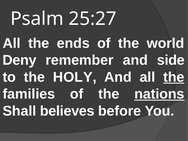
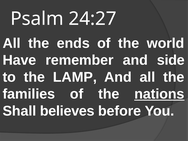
25:27: 25:27 -> 24:27
Deny: Deny -> Have
HOLY: HOLY -> LAMP
the at (174, 77) underline: present -> none
